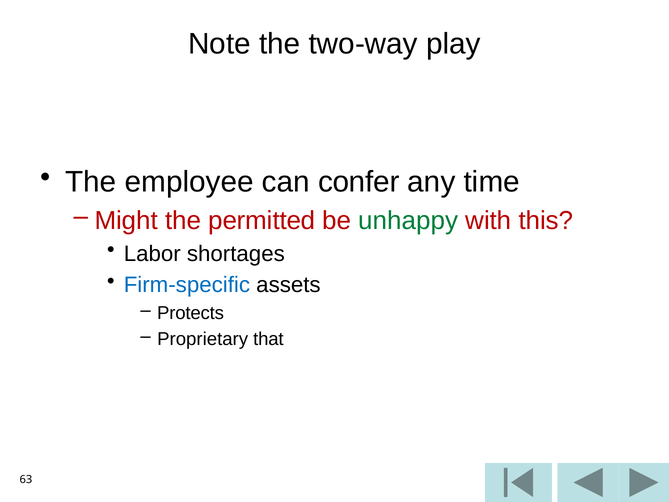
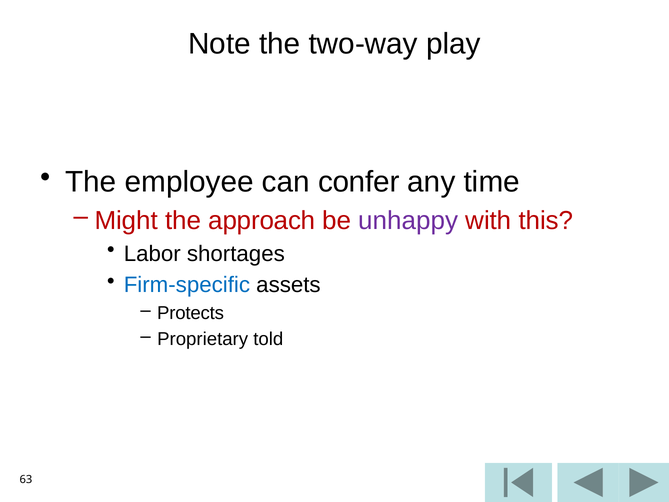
permitted: permitted -> approach
unhappy colour: green -> purple
that: that -> told
